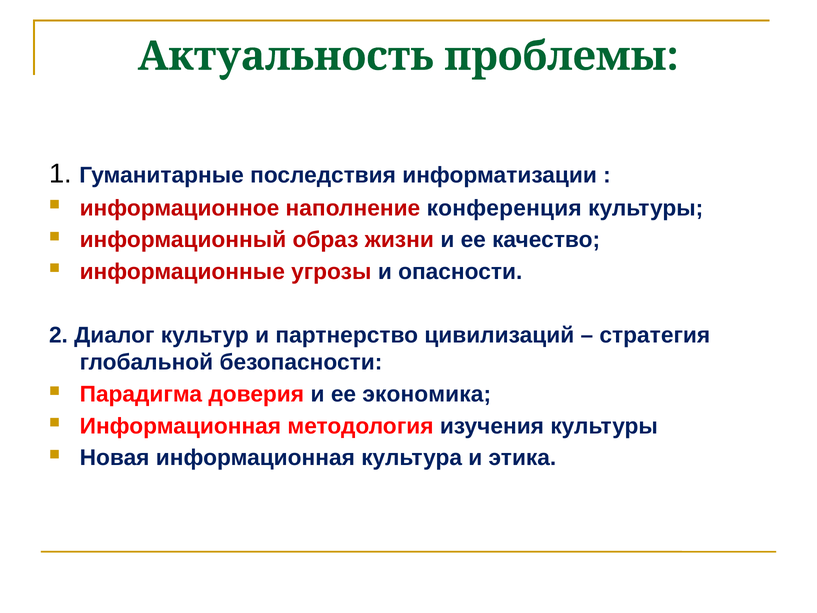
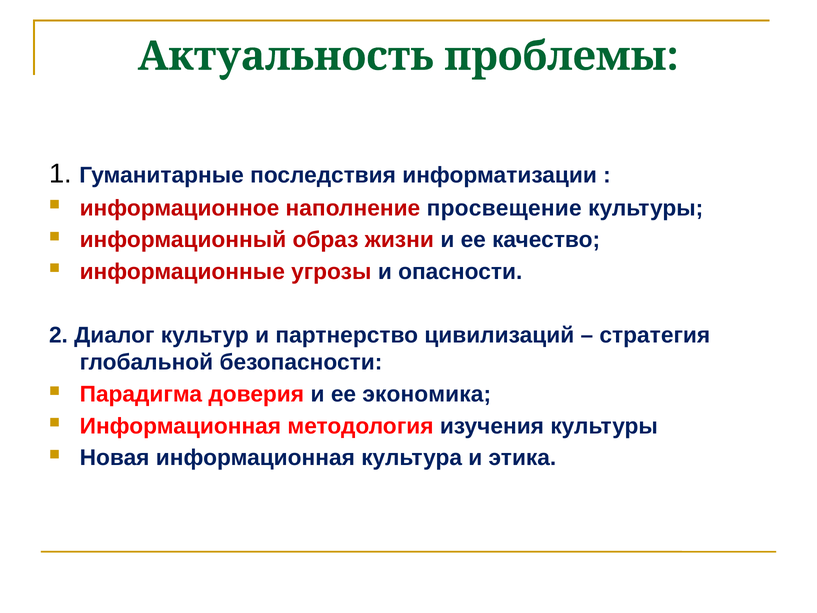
конференция: конференция -> просвещение
